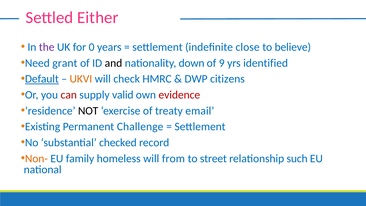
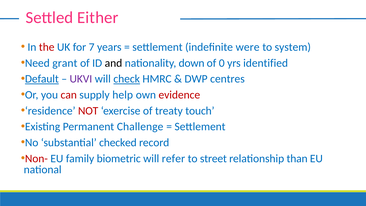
the colour: purple -> red
0: 0 -> 7
close: close -> were
believe: believe -> system
9: 9 -> 0
UKVI colour: orange -> purple
check underline: none -> present
citizens: citizens -> centres
valid: valid -> help
NOT colour: black -> red
email: email -> touch
Non- colour: orange -> red
homeless: homeless -> biometric
from: from -> refer
such: such -> than
